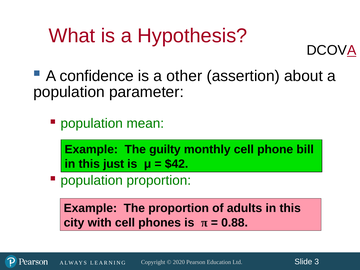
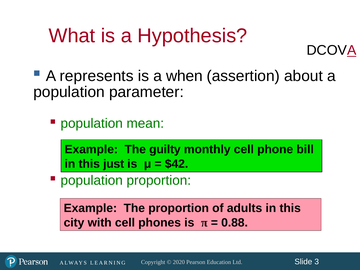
confidence: confidence -> represents
other: other -> when
